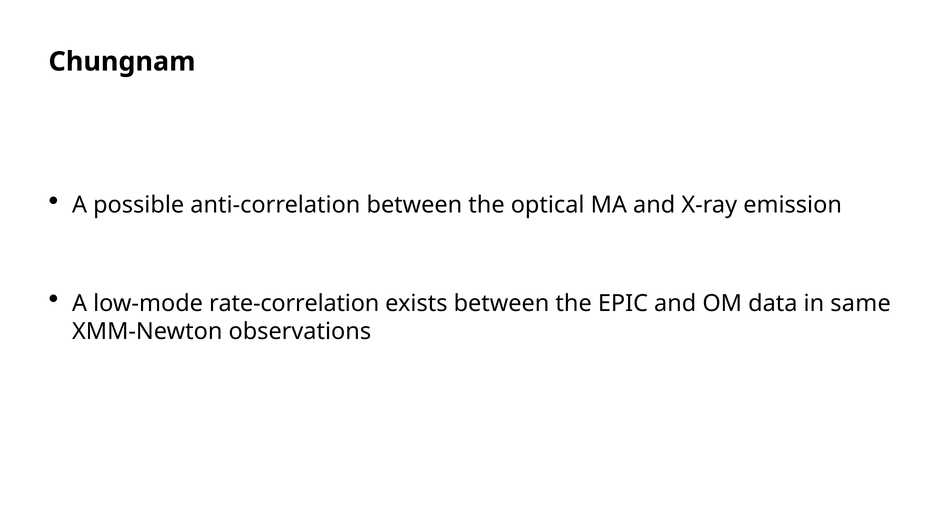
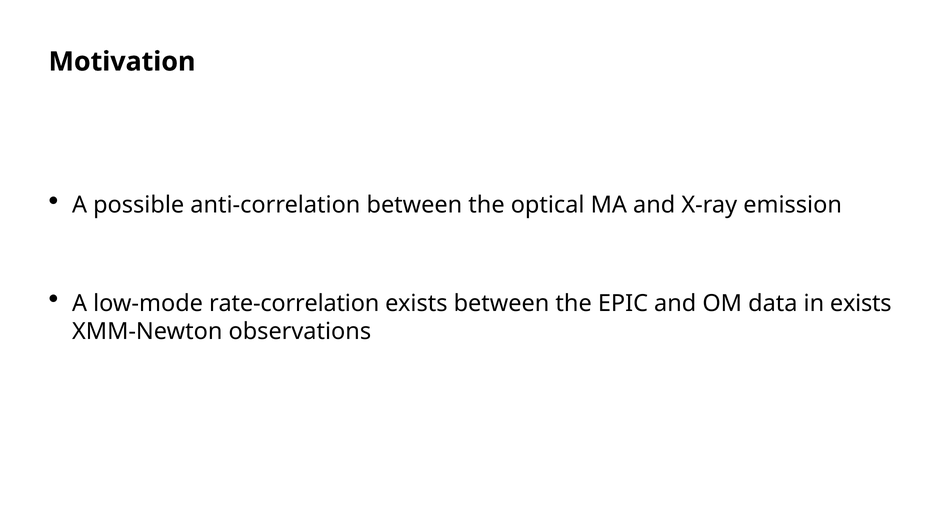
Chungnam: Chungnam -> Motivation
in same: same -> exists
